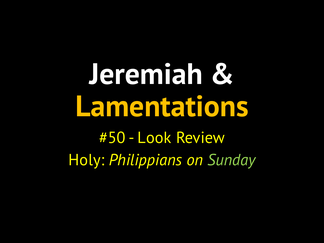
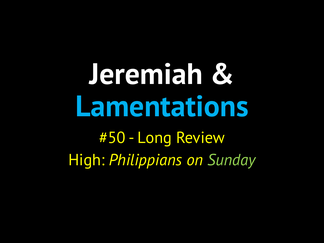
Lamentations colour: yellow -> light blue
Look: Look -> Long
Holy: Holy -> High
